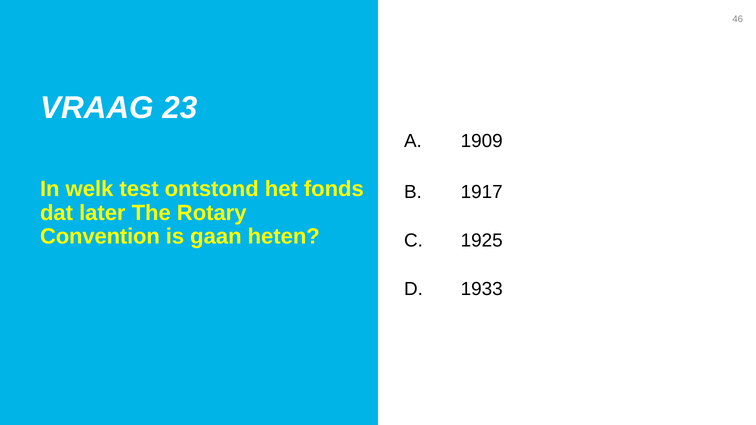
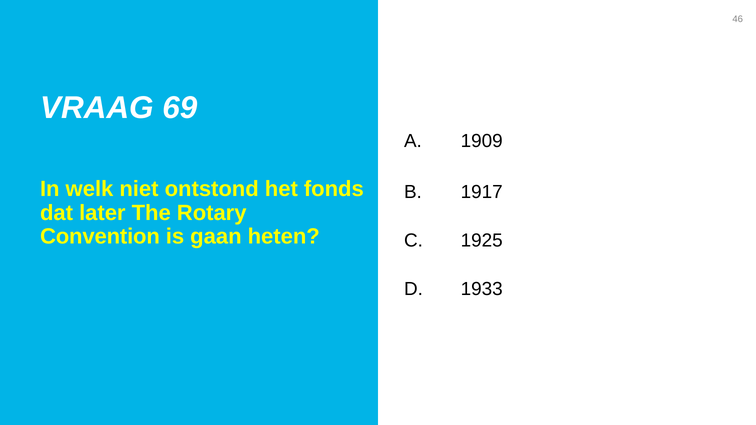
23: 23 -> 69
test: test -> niet
